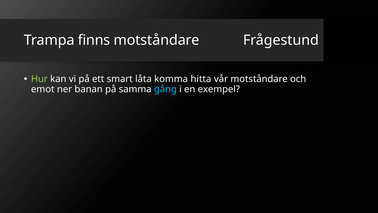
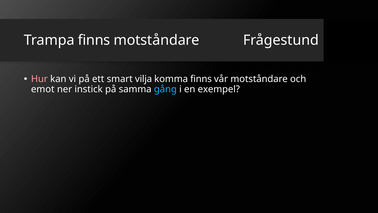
Hur colour: light green -> pink
låta: låta -> vilja
komma hitta: hitta -> finns
banan: banan -> instick
